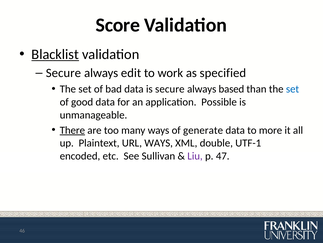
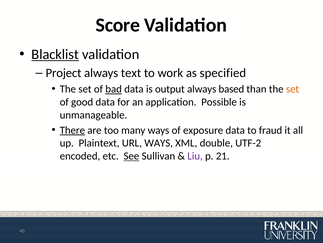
Secure at (63, 73): Secure -> Project
edit: edit -> text
bad underline: none -> present
is secure: secure -> output
set at (293, 89) colour: blue -> orange
generate: generate -> exposure
more: more -> fraud
UTF-1: UTF-1 -> UTF-2
See underline: none -> present
47: 47 -> 21
